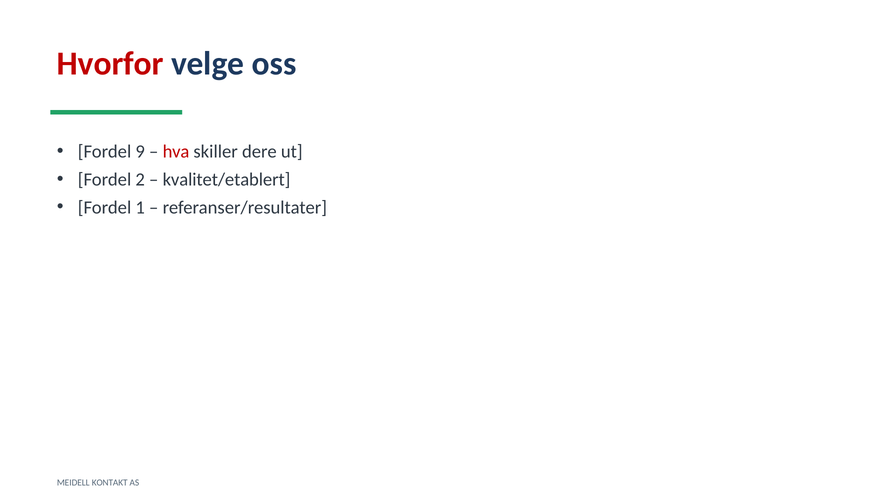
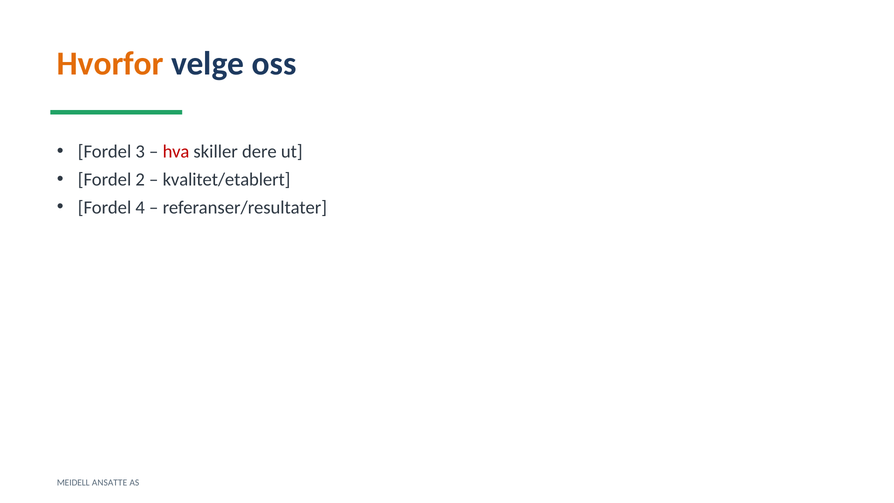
Hvorfor colour: red -> orange
9: 9 -> 3
1: 1 -> 4
KONTAKT: KONTAKT -> ANSATTE
